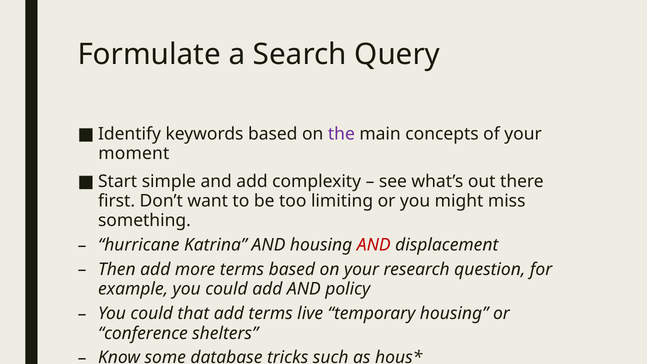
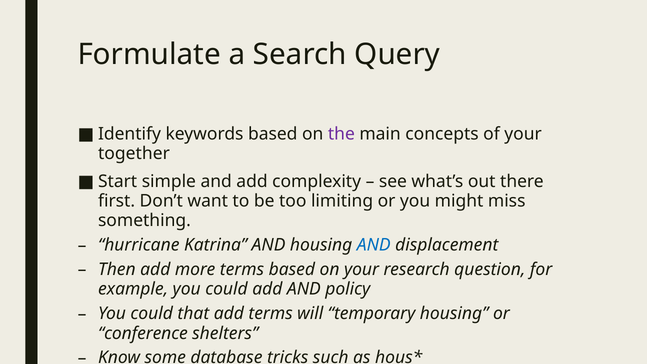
moment: moment -> together
AND at (374, 245) colour: red -> blue
live: live -> will
